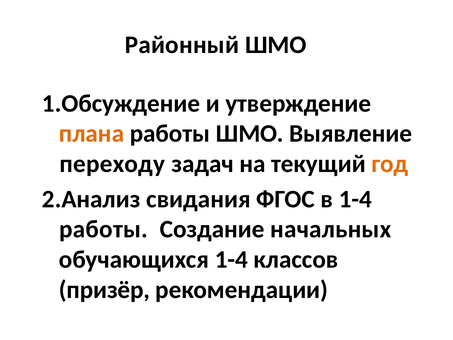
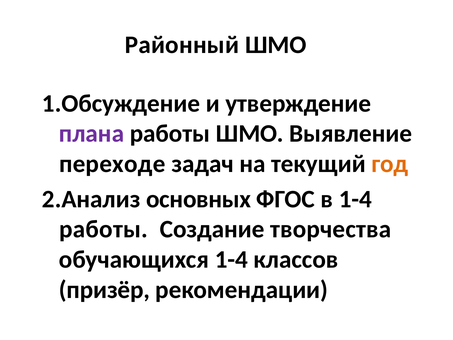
плана colour: orange -> purple
переходу: переходу -> переходе
свидания: свидания -> основных
начальных: начальных -> творчества
